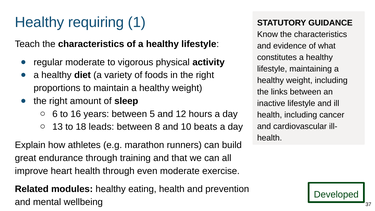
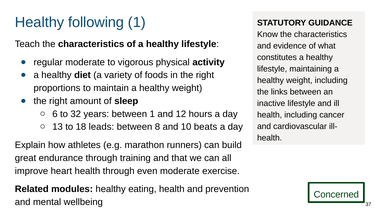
requiring: requiring -> following
16: 16 -> 32
between 5: 5 -> 1
Developed: Developed -> Concerned
